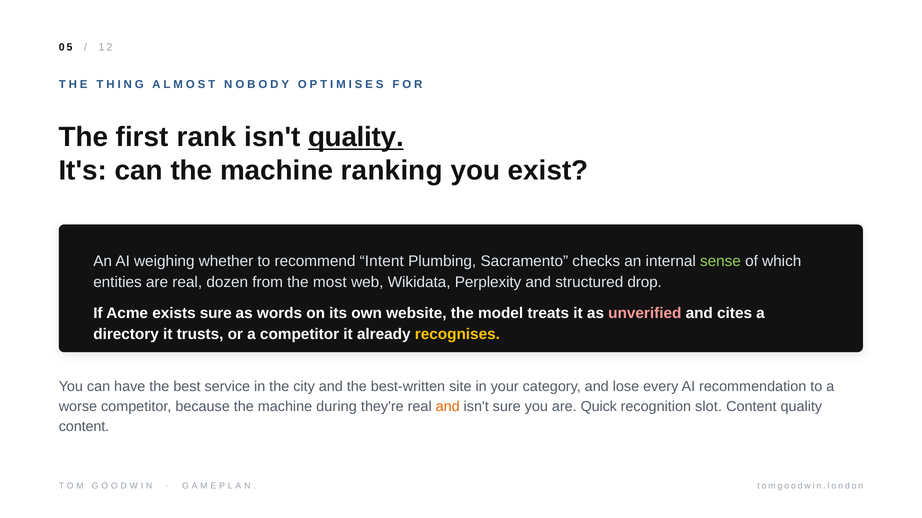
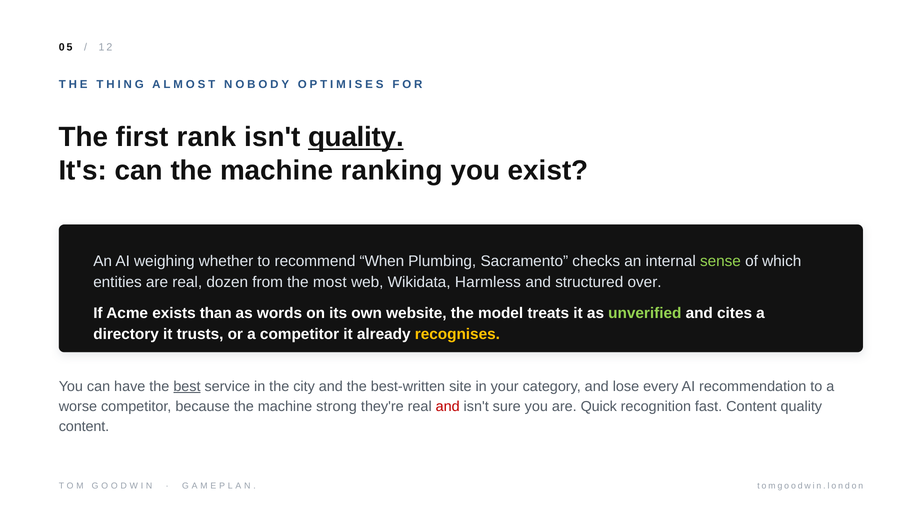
Intent: Intent -> When
Perplexity: Perplexity -> Harmless
drop: drop -> over
exists sure: sure -> than
unverified colour: pink -> light green
best underline: none -> present
during: during -> strong
and at (448, 407) colour: orange -> red
slot: slot -> fast
